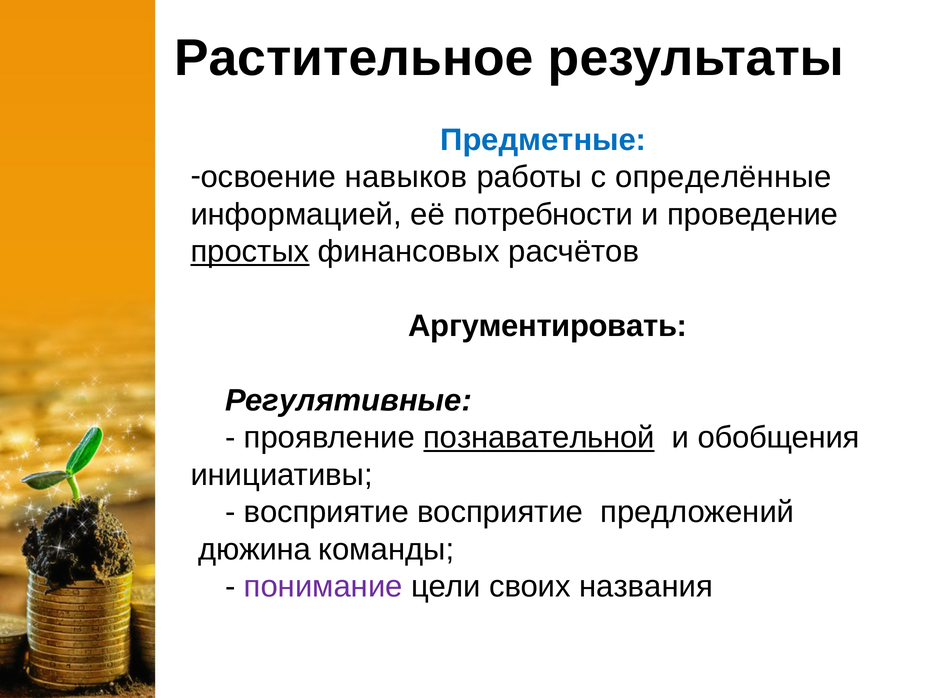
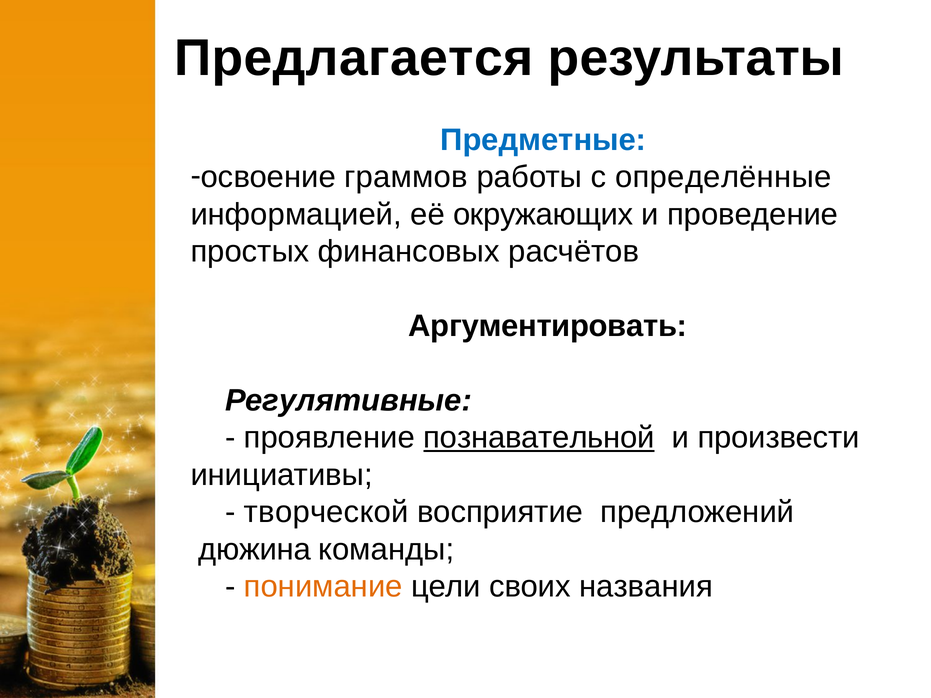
Растительное: Растительное -> Предлагается
навыков: навыков -> граммов
потребности: потребности -> окружающих
простых underline: present -> none
обобщения: обобщения -> произвести
восприятие at (326, 512): восприятие -> творческой
понимание colour: purple -> orange
